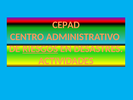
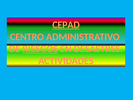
CEPAD underline: none -> present
